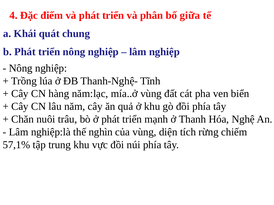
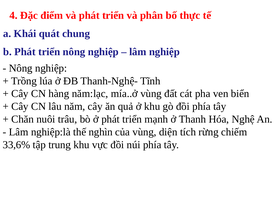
giữa: giữa -> thực
57,1%: 57,1% -> 33,6%
